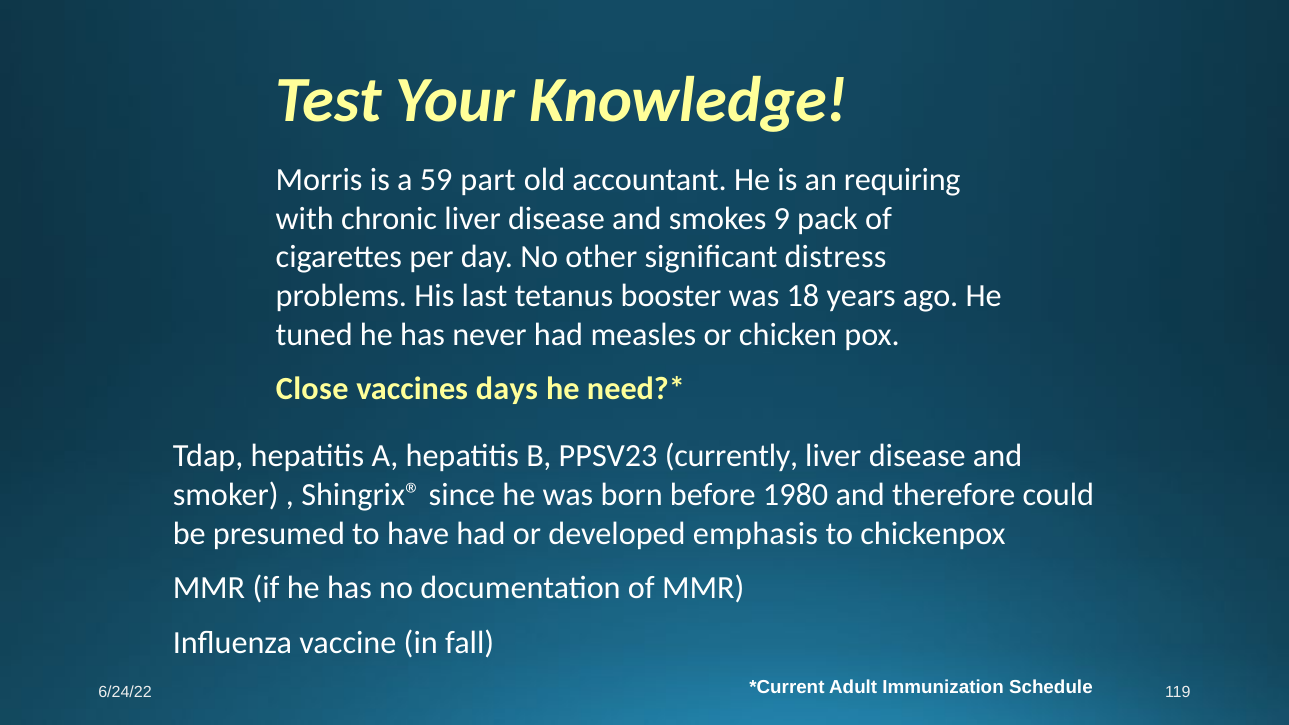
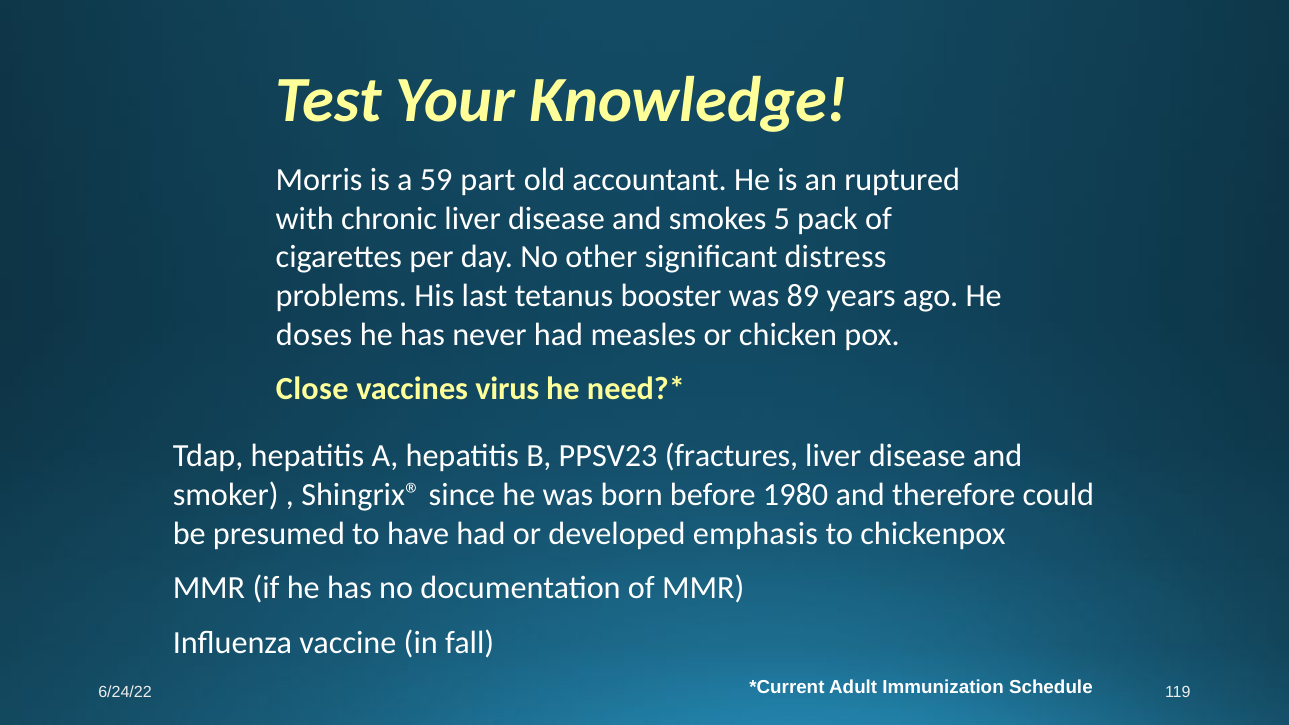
requiring: requiring -> ruptured
9: 9 -> 5
18: 18 -> 89
tuned: tuned -> doses
days: days -> virus
currently: currently -> fractures
